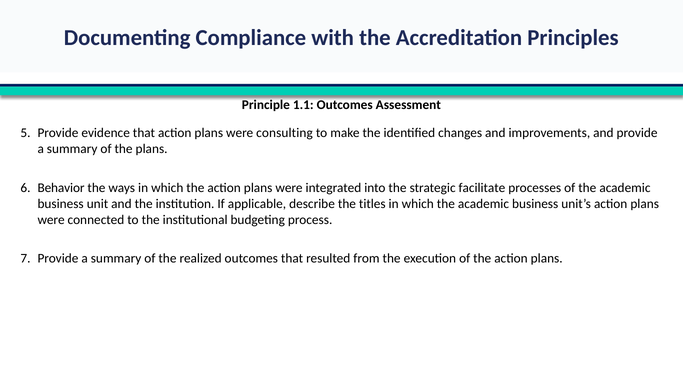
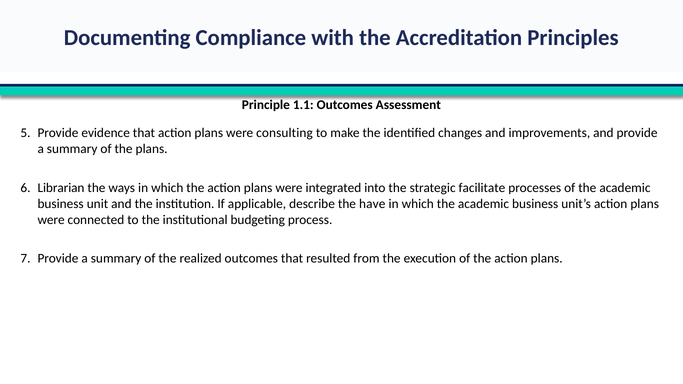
Behavior: Behavior -> Librarian
titles: titles -> have
